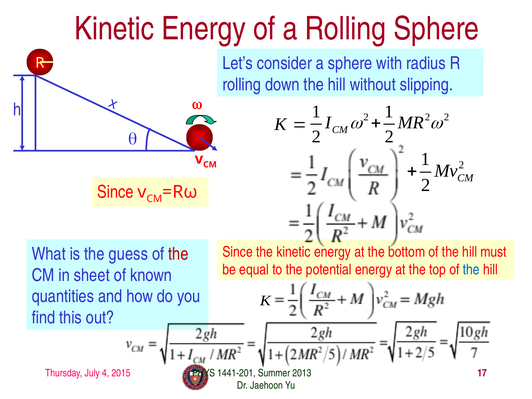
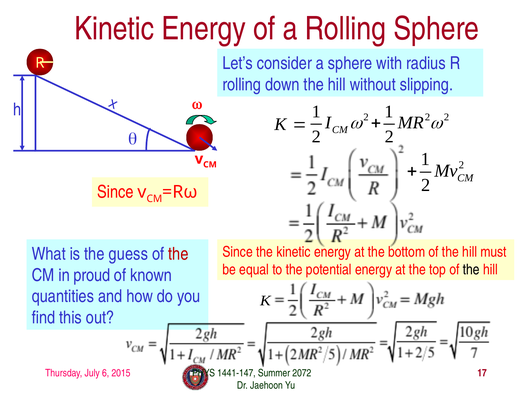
the at (471, 270) colour: blue -> black
sheet: sheet -> proud
4: 4 -> 6
1441-201: 1441-201 -> 1441-147
2013: 2013 -> 2072
